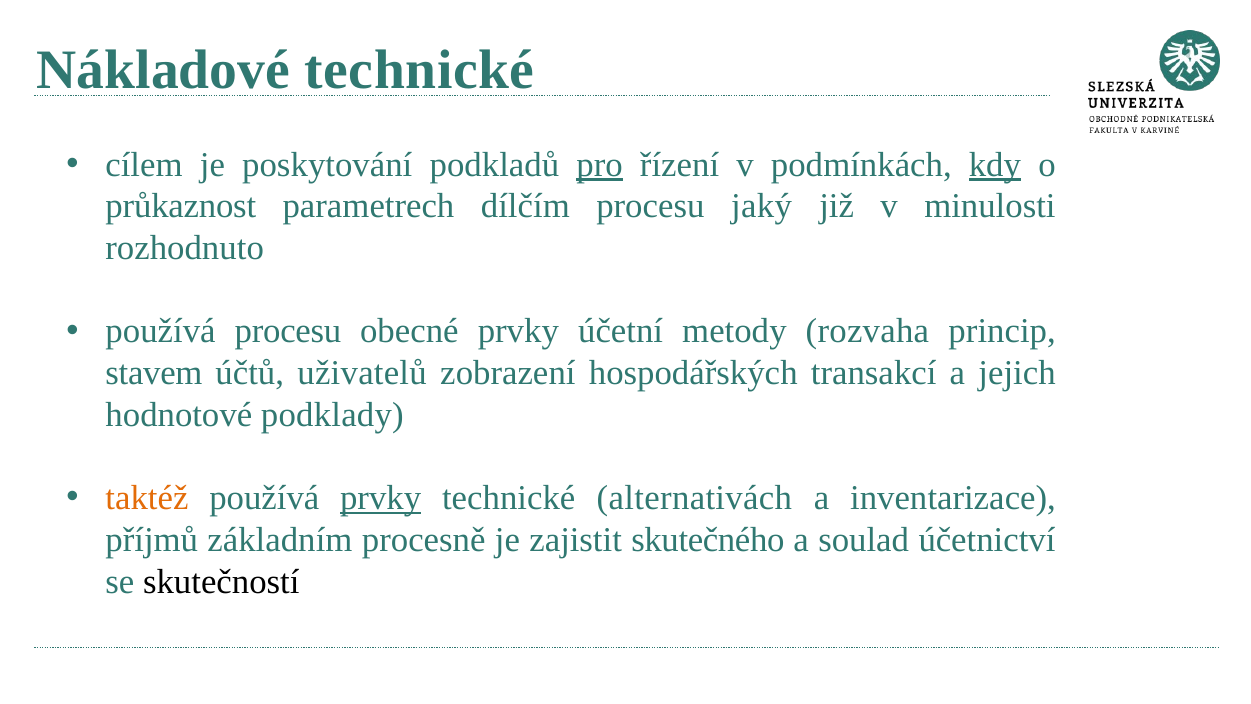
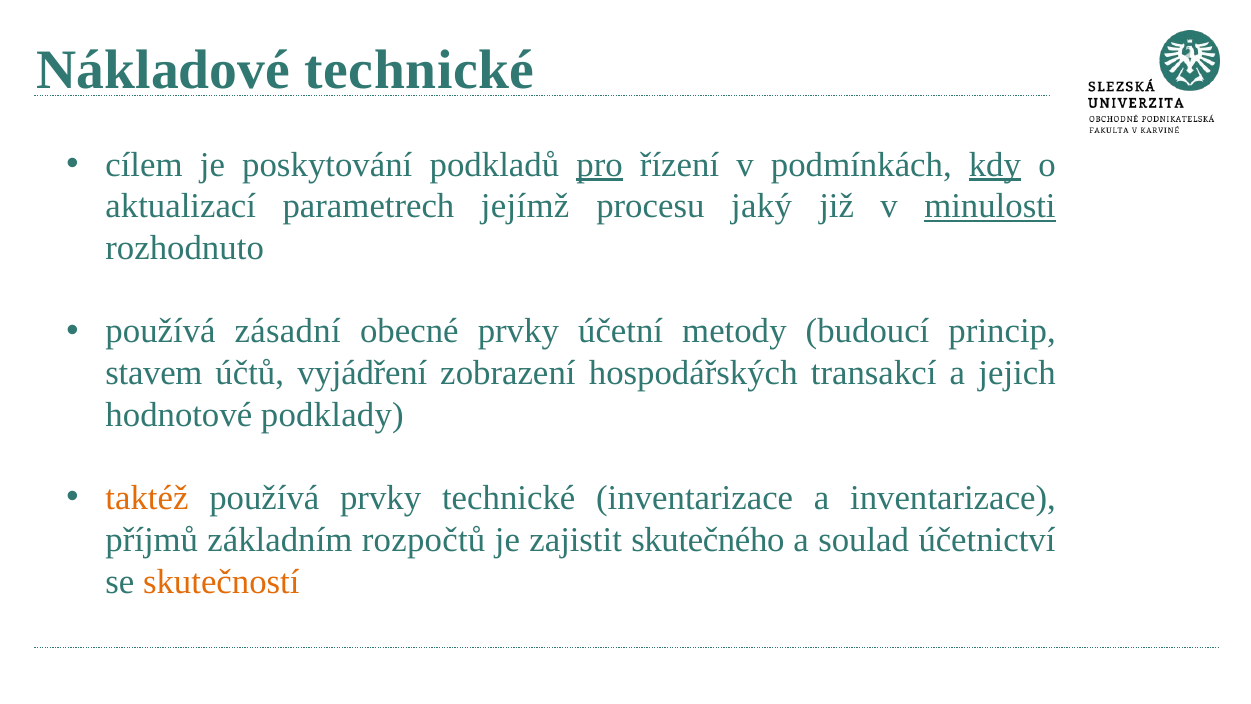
průkaznost: průkaznost -> aktualizací
dílčím: dílčím -> jejímž
minulosti underline: none -> present
používá procesu: procesu -> zásadní
rozvaha: rozvaha -> budoucí
uživatelů: uživatelů -> vyjádření
prvky at (381, 498) underline: present -> none
technické alternativách: alternativách -> inventarizace
procesně: procesně -> rozpočtů
skutečností colour: black -> orange
